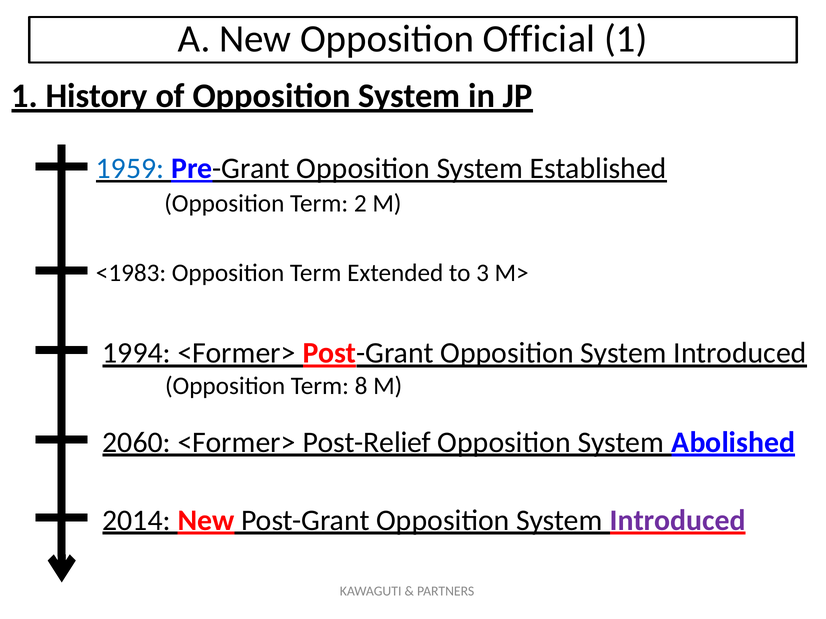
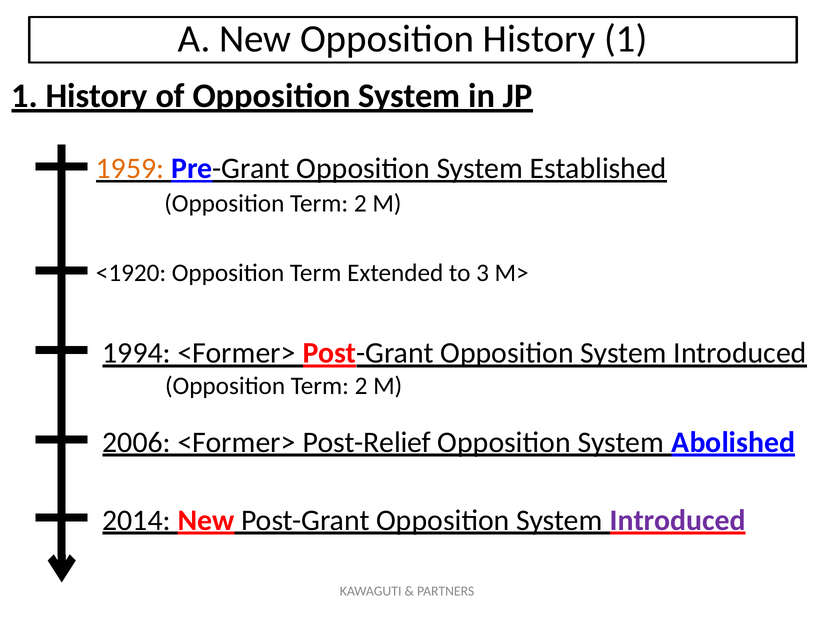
Opposition Official: Official -> History
1959 colour: blue -> orange
<1983: <1983 -> <1920
8 at (361, 386): 8 -> 2
2060: 2060 -> 2006
